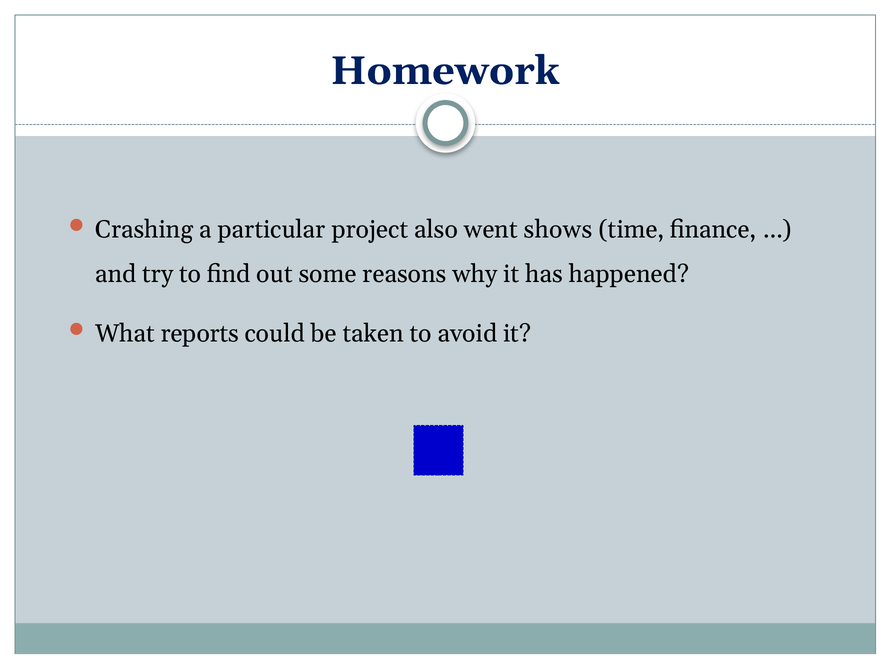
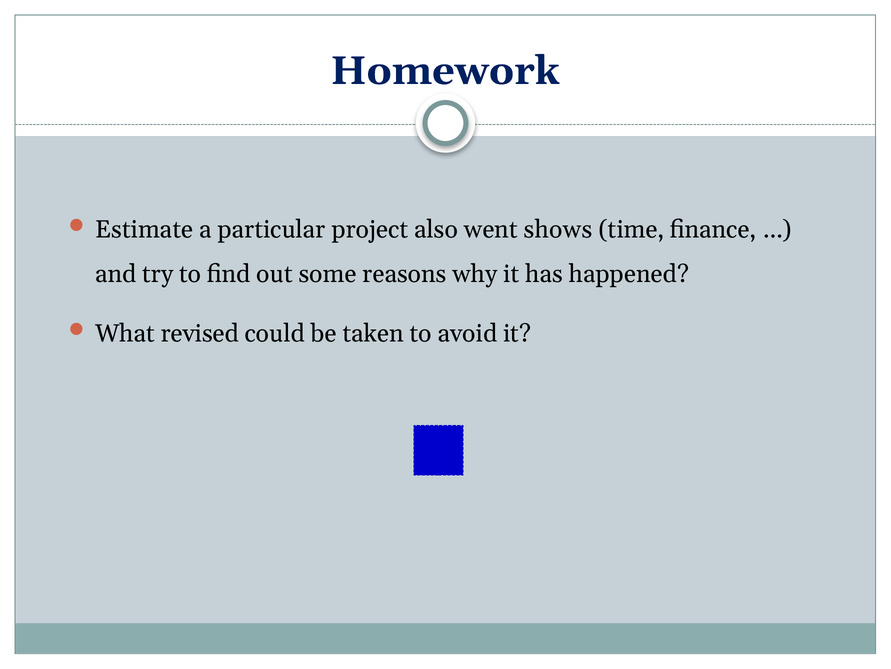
Crashing: Crashing -> Estimate
reports: reports -> revised
